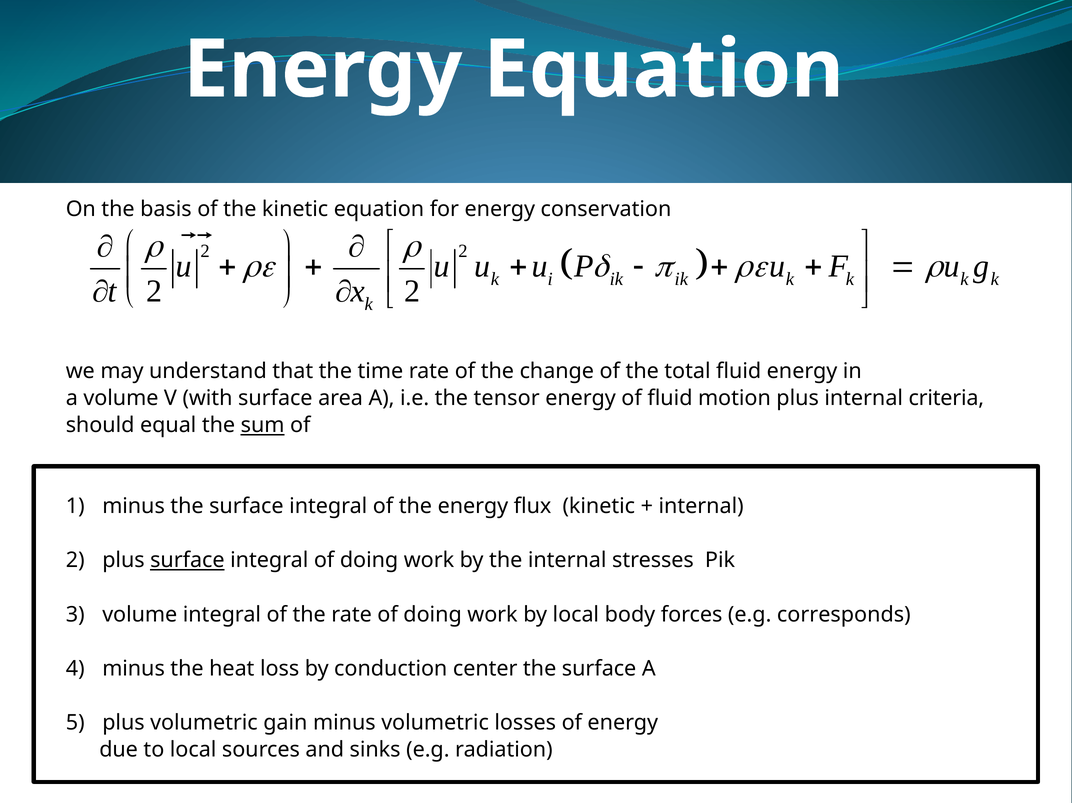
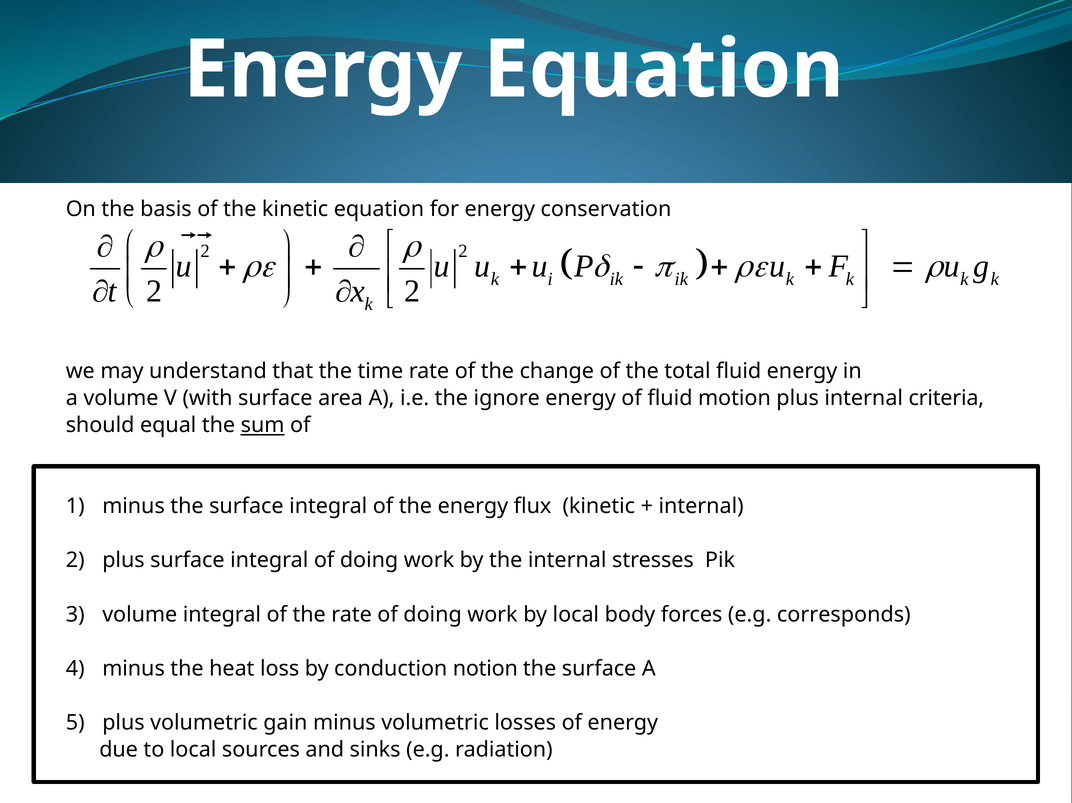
tensor: tensor -> ignore
surface at (187, 561) underline: present -> none
center: center -> notion
